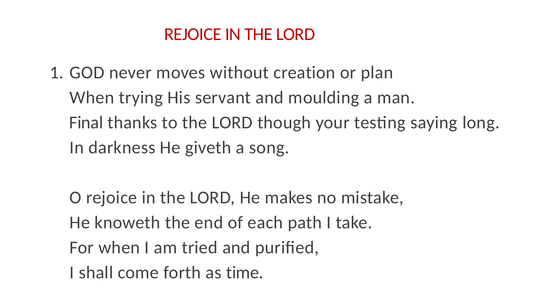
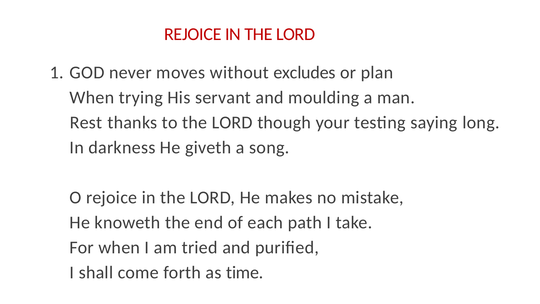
creation: creation -> excludes
Final: Final -> Rest
